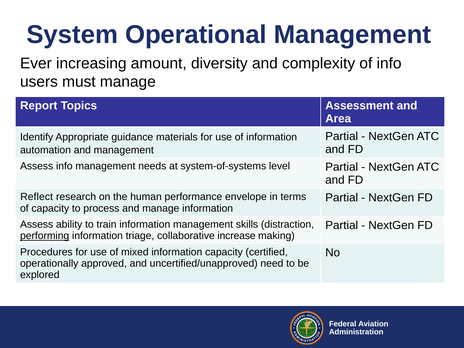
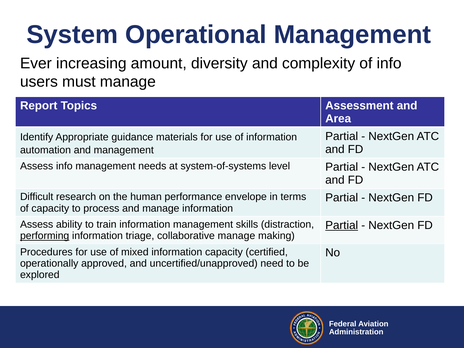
Reflect: Reflect -> Difficult
Partial at (342, 225) underline: none -> present
collaborative increase: increase -> manage
